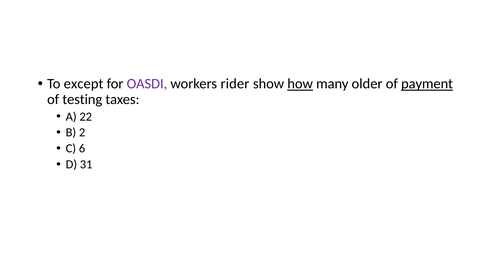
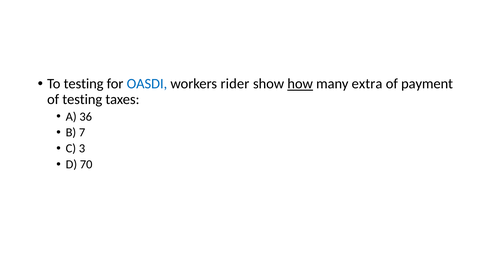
To except: except -> testing
OASDI colour: purple -> blue
older: older -> extra
payment underline: present -> none
22: 22 -> 36
2: 2 -> 7
6: 6 -> 3
31: 31 -> 70
